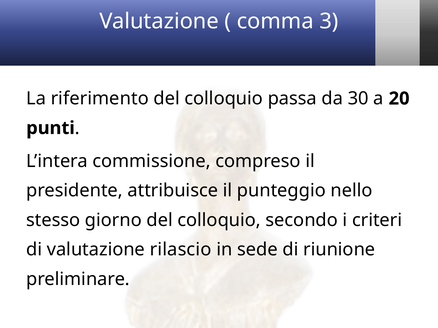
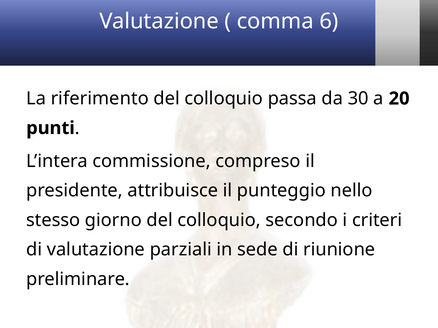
3: 3 -> 6
rilascio: rilascio -> parziali
